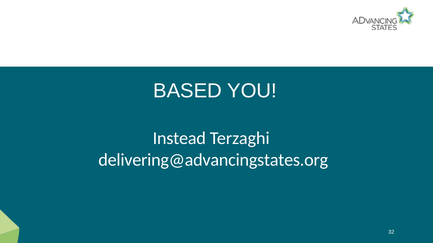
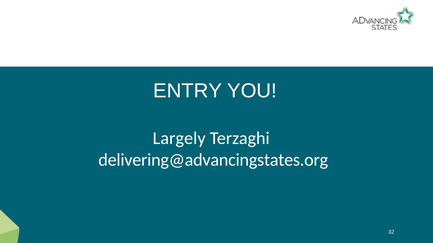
BASED: BASED -> ENTRY
Instead: Instead -> Largely
